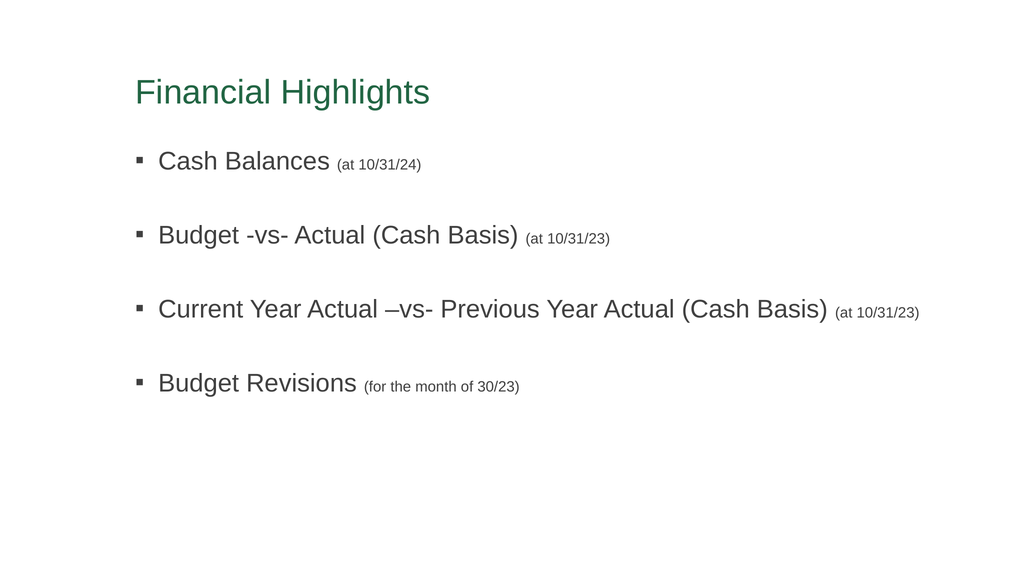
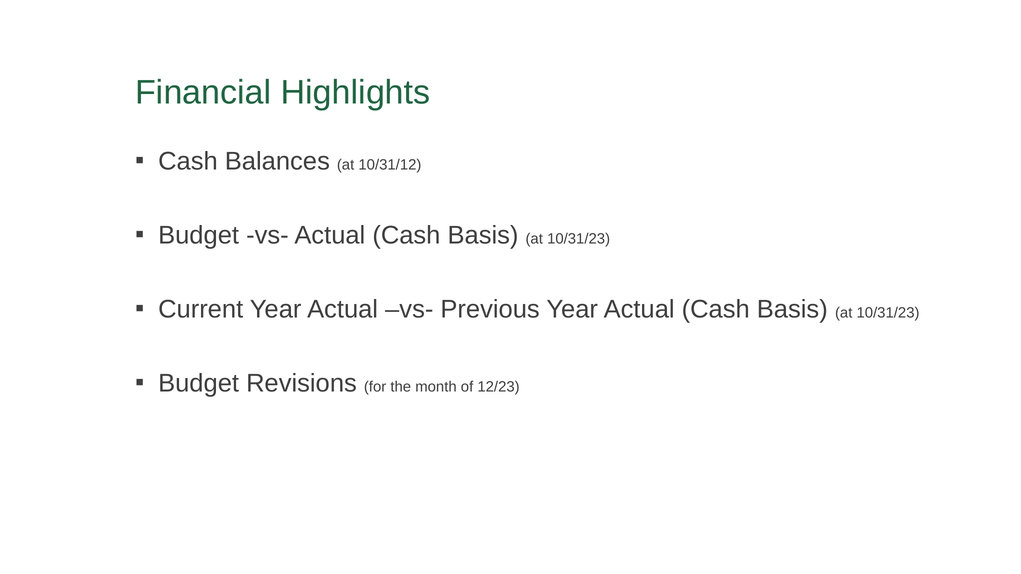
10/31/24: 10/31/24 -> 10/31/12
30/23: 30/23 -> 12/23
